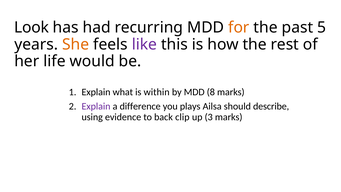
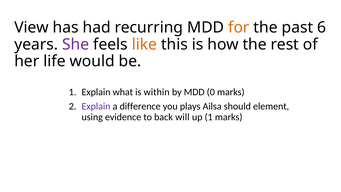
Look: Look -> View
5: 5 -> 6
She colour: orange -> purple
like colour: purple -> orange
8: 8 -> 0
describe: describe -> element
clip: clip -> will
up 3: 3 -> 1
